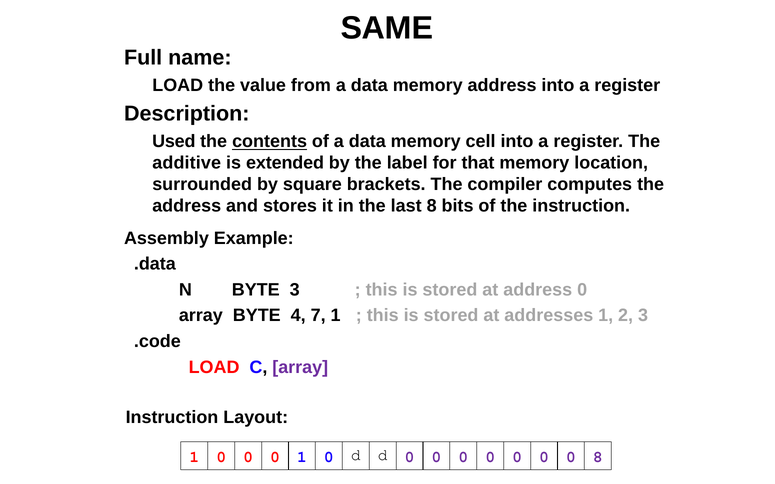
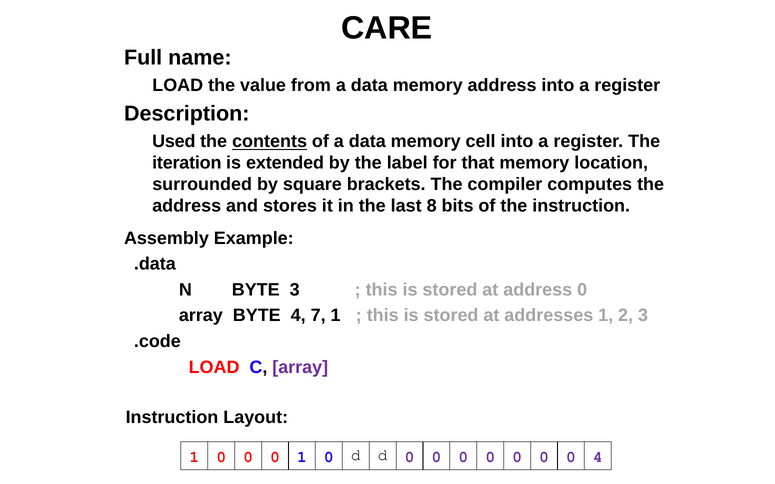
SAME: SAME -> CARE
additive: additive -> iteration
0 8: 8 -> 4
